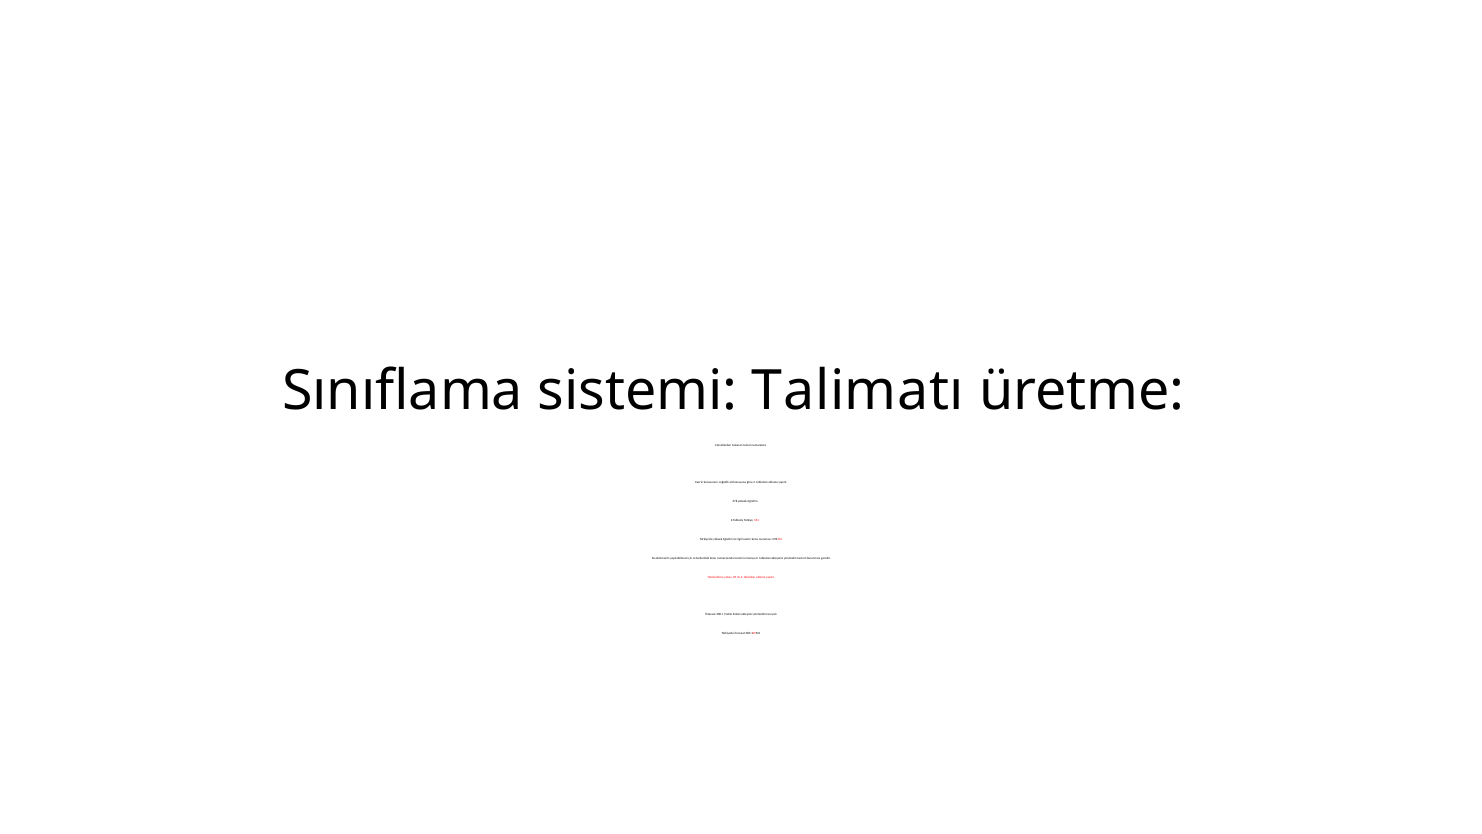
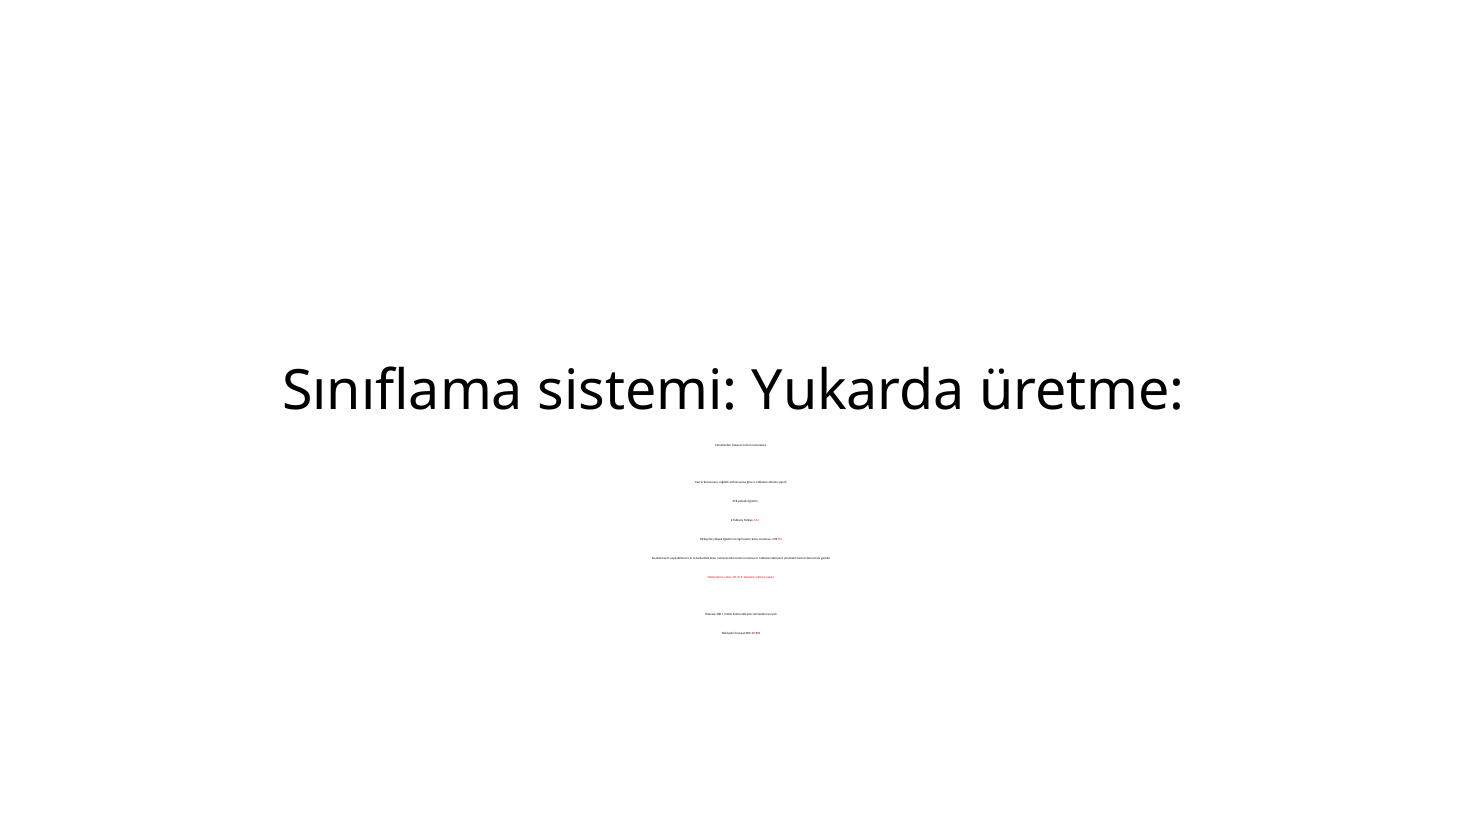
Talimatı: Talimatı -> Yukarda
